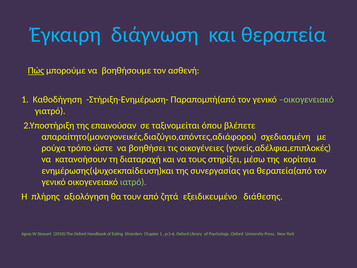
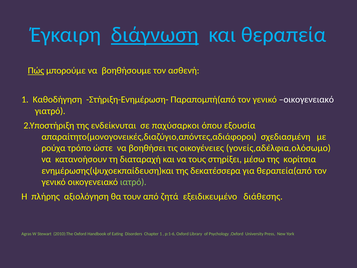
διάγνωση underline: none -> present
οικογενειακό at (306, 100) colour: light green -> white
επαινούσαν: επαινούσαν -> ενδείκνυται
ταξινομείται: ταξινομείται -> παχύσαρκοι
βλέπετε: βλέπετε -> εξουσία
γονείς,αδέλφια,επιπλοκές: γονείς,αδέλφια,επιπλοκές -> γονείς,αδέλφια,ολόσωμο
συνεργασίας: συνεργασίας -> δεκατέσσερα
